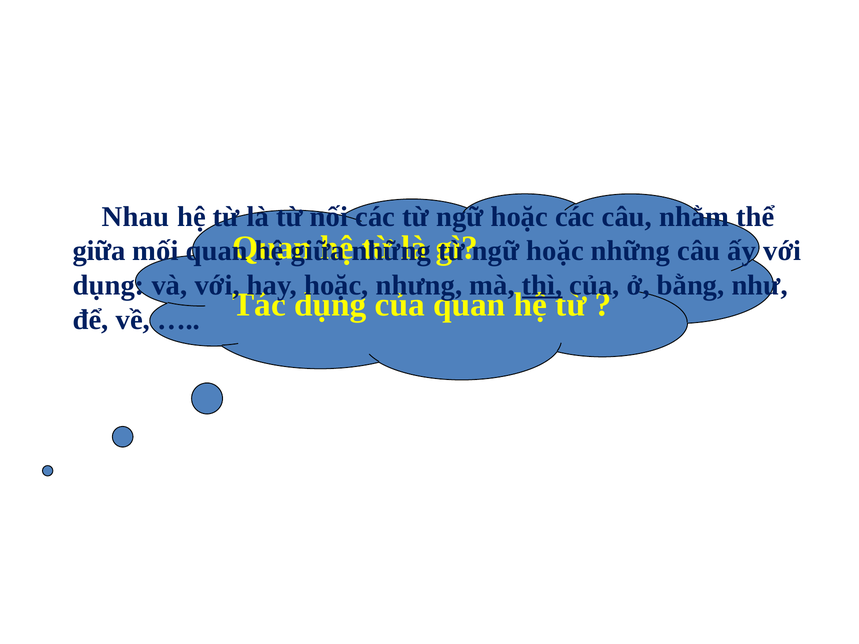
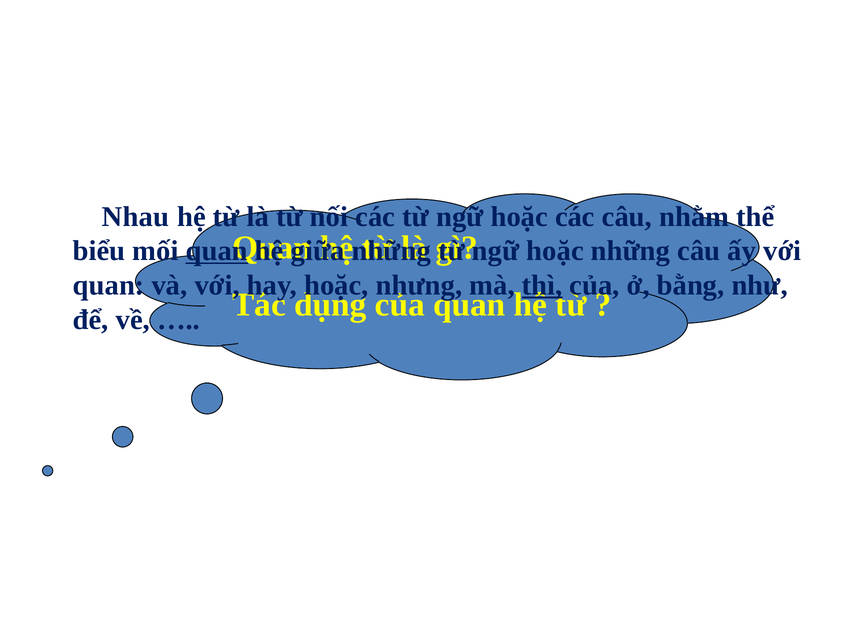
giữa at (99, 251): giữa -> biểu
quan at (217, 251) underline: none -> present
dụng at (109, 285): dụng -> quan
